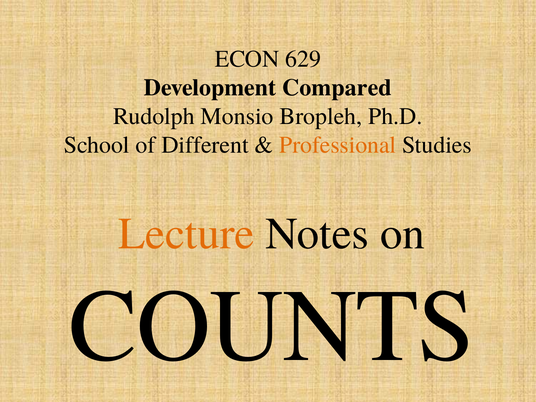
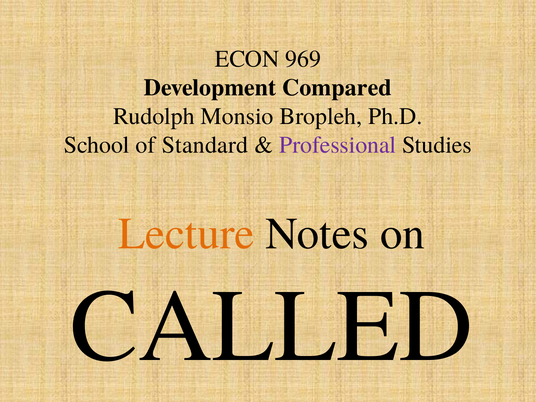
629: 629 -> 969
Different: Different -> Standard
Professional colour: orange -> purple
COUNTS: COUNTS -> CALLED
